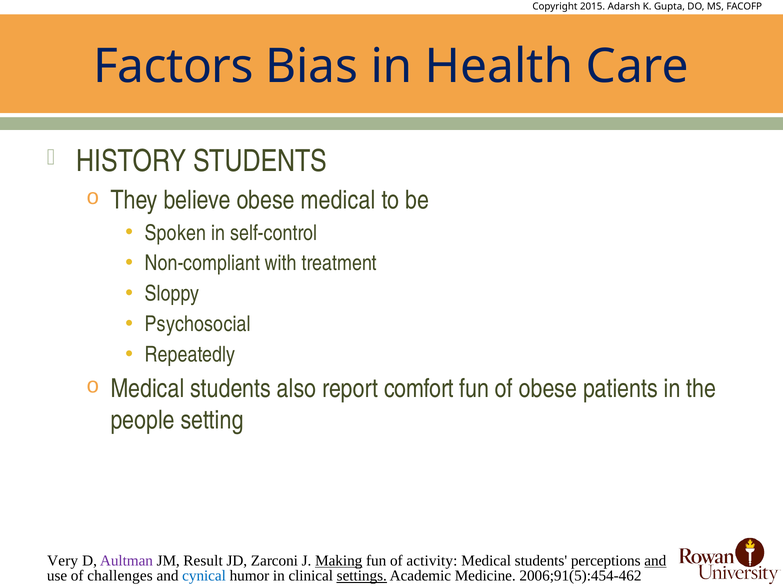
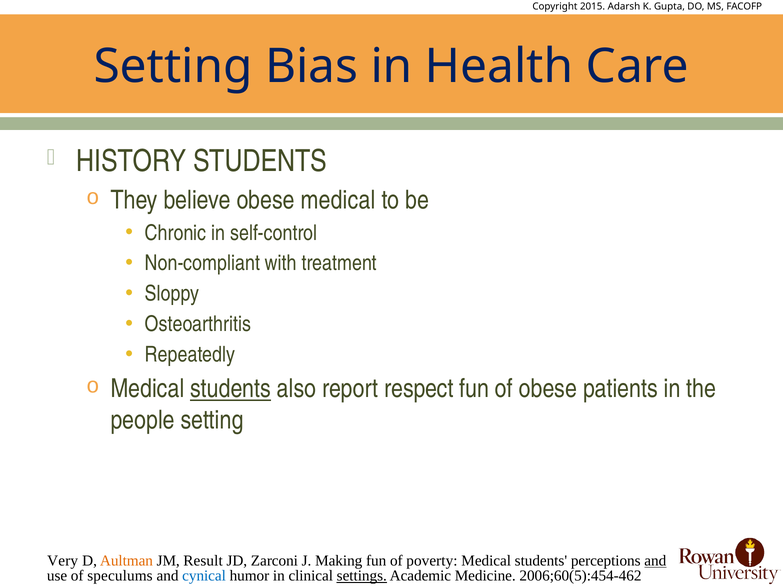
Factors at (173, 67): Factors -> Setting
Spoken: Spoken -> Chronic
Psychosocial: Psychosocial -> Osteoarthritis
students at (231, 389) underline: none -> present
comfort: comfort -> respect
Aultman colour: purple -> orange
Making underline: present -> none
activity: activity -> poverty
challenges: challenges -> speculums
2006;91(5):454-462: 2006;91(5):454-462 -> 2006;60(5):454-462
